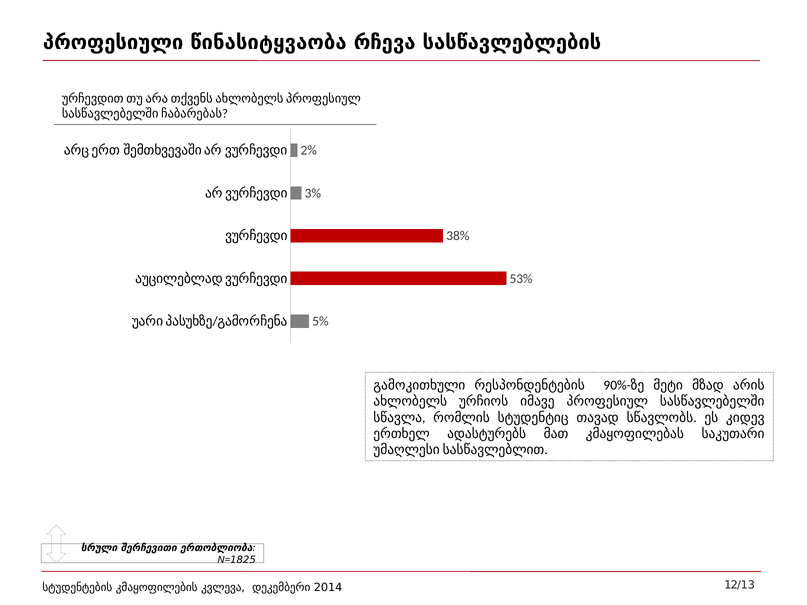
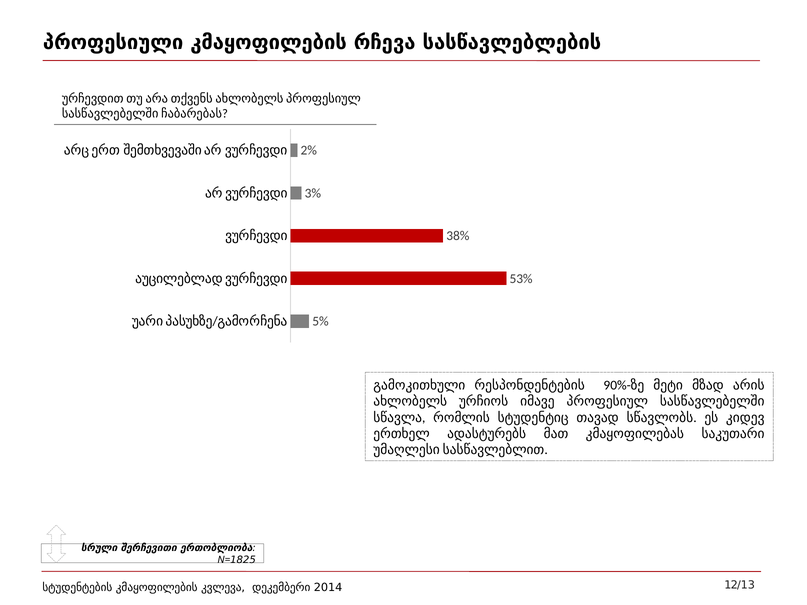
პროფესიული წინასიტყვაობა: წინასიტყვაობა -> კმაყოფილების
